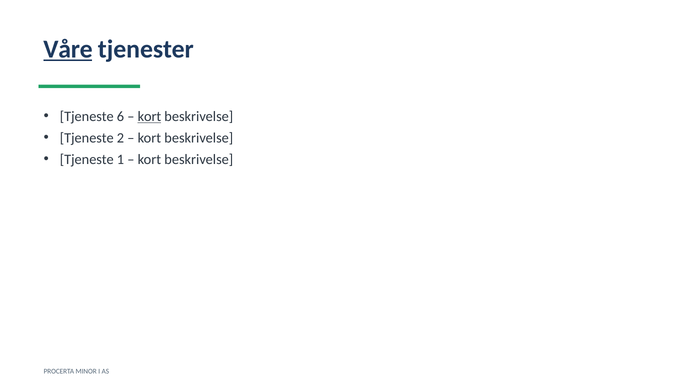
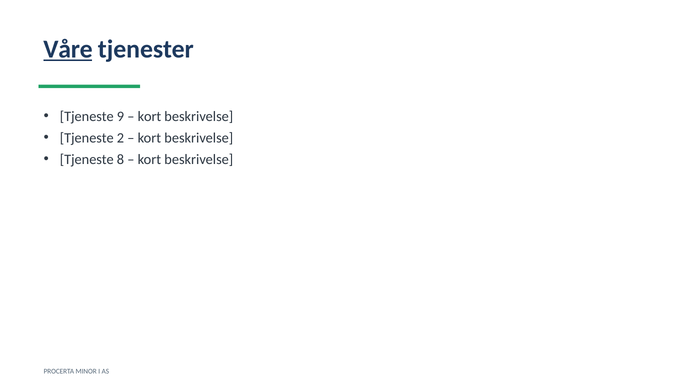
6: 6 -> 9
kort at (149, 116) underline: present -> none
1: 1 -> 8
